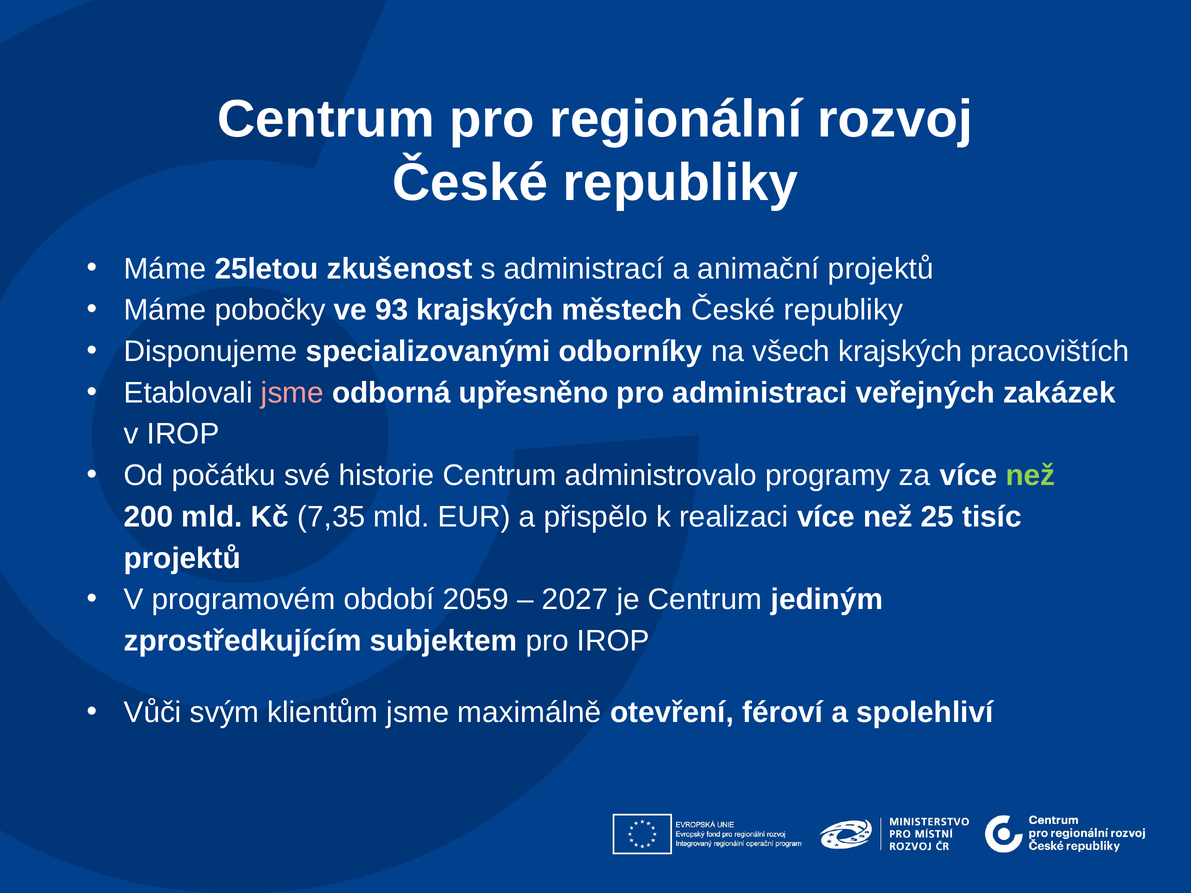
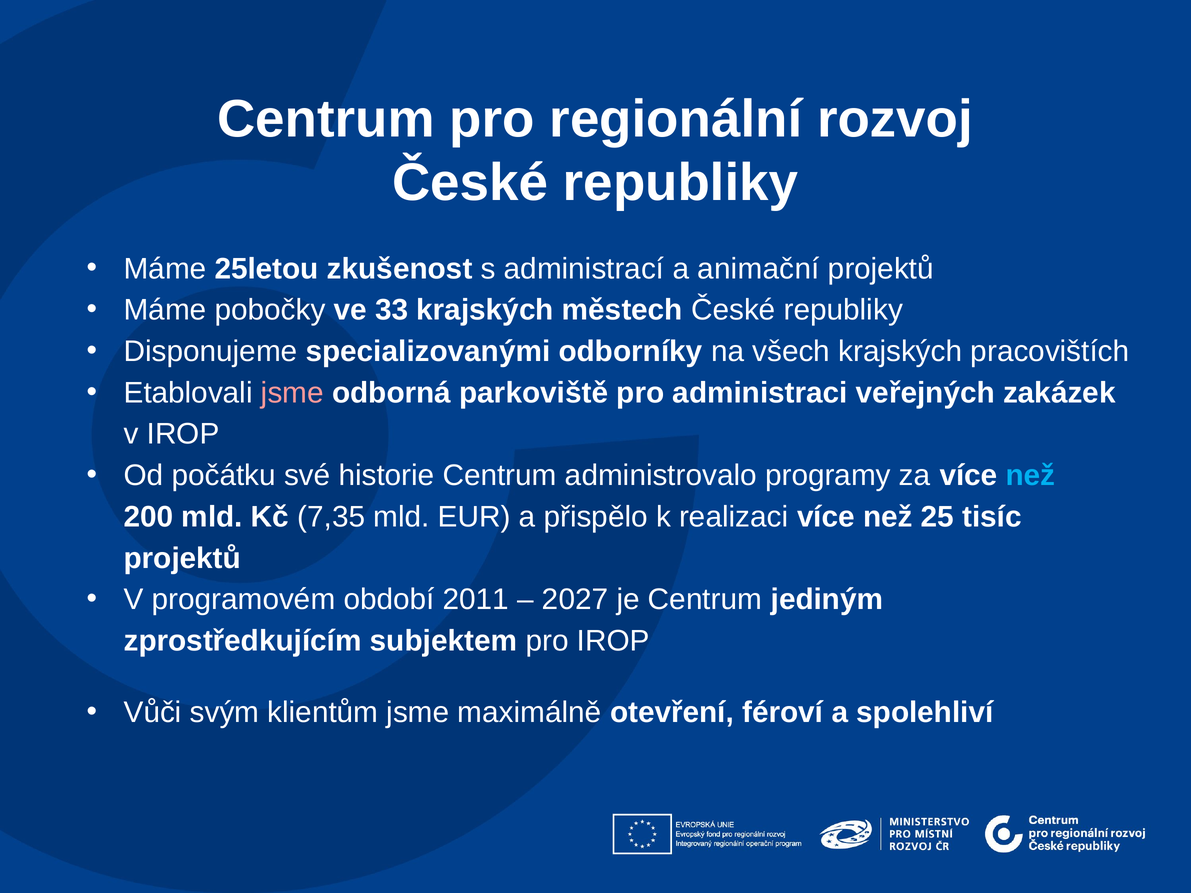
93: 93 -> 33
upřesněno: upřesněno -> parkoviště
než at (1030, 476) colour: light green -> light blue
2059: 2059 -> 2011
